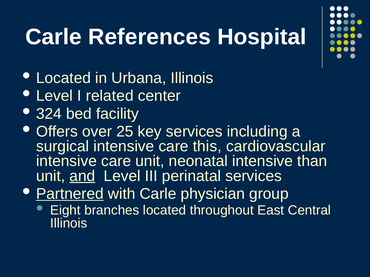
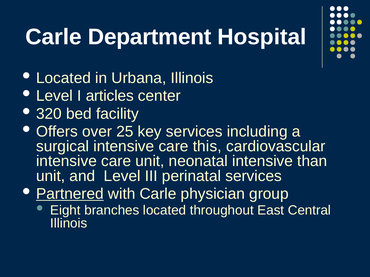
References: References -> Department
related: related -> articles
324: 324 -> 320
and underline: present -> none
